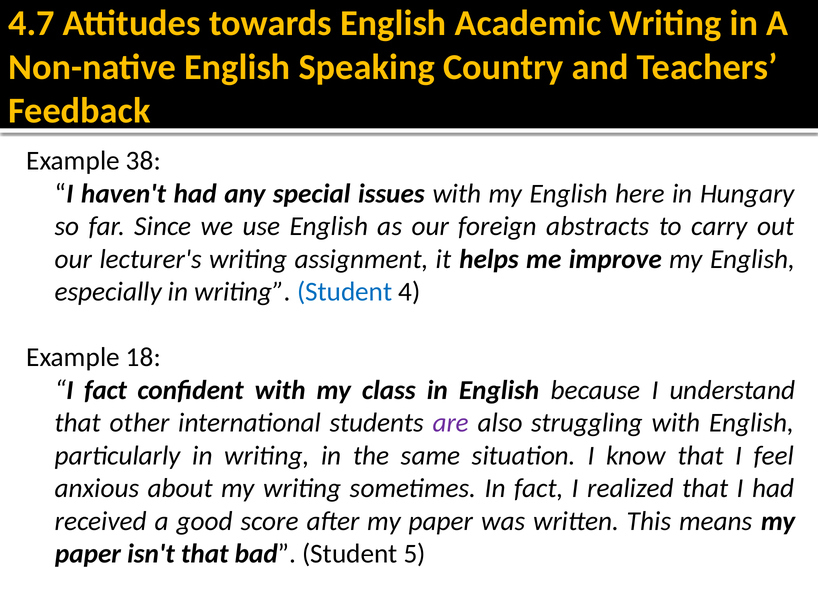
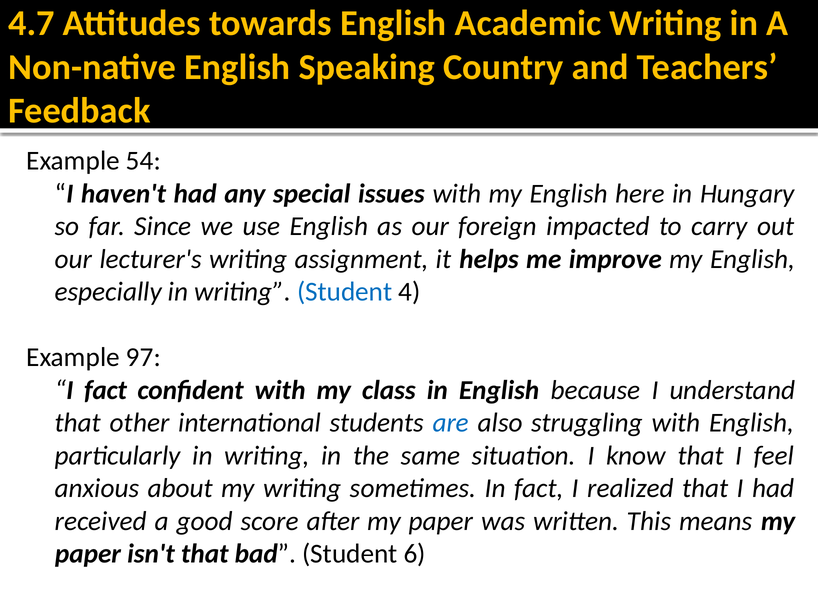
38: 38 -> 54
abstracts: abstracts -> impacted
18: 18 -> 97
are colour: purple -> blue
5: 5 -> 6
